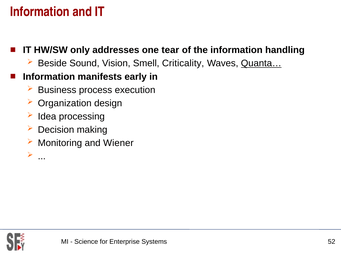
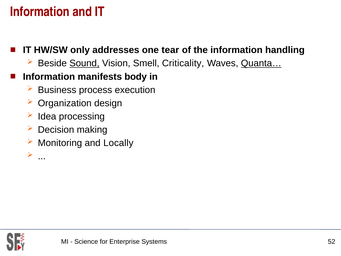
Sound underline: none -> present
early: early -> body
Wiener: Wiener -> Locally
